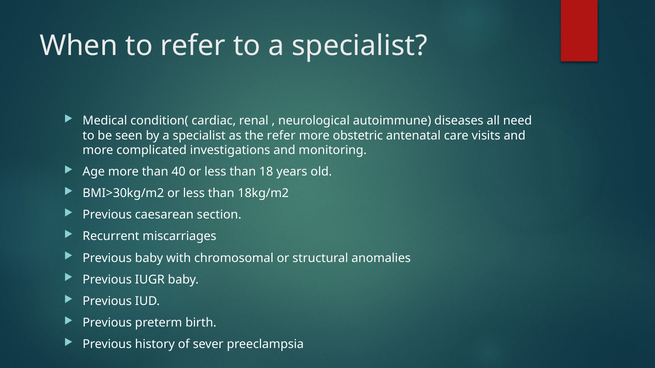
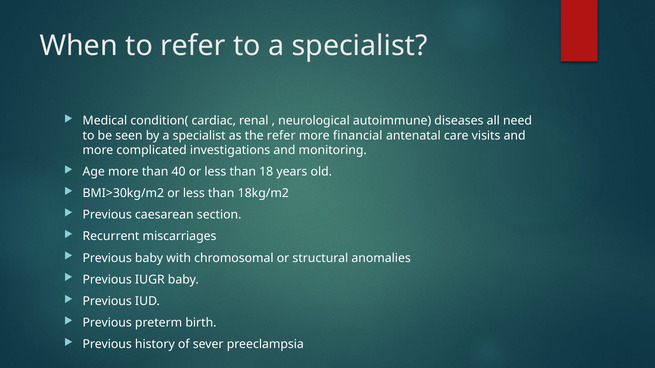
obstetric: obstetric -> financial
